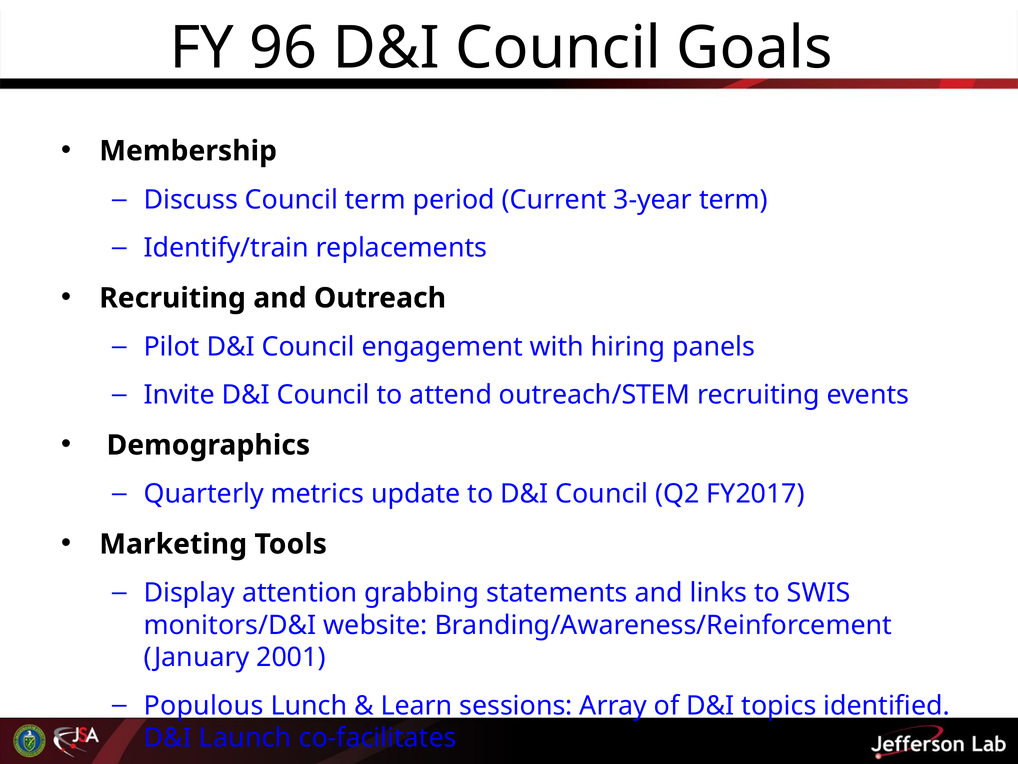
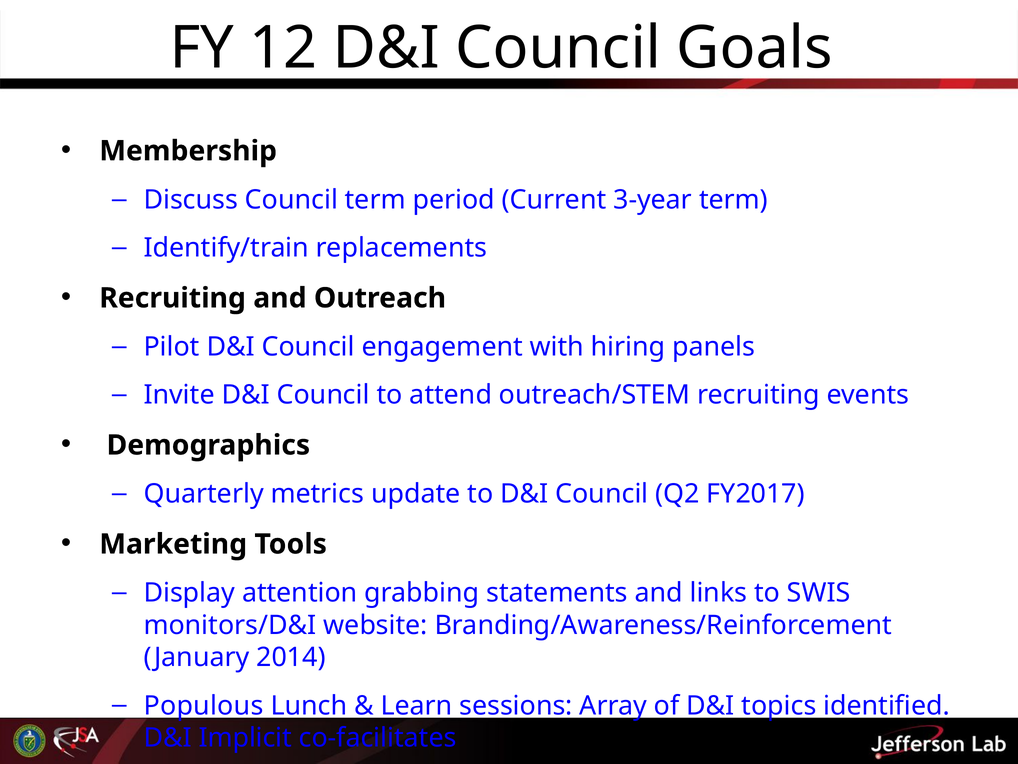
96: 96 -> 12
2001: 2001 -> 2014
Launch: Launch -> Implicit
